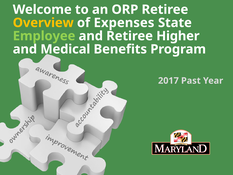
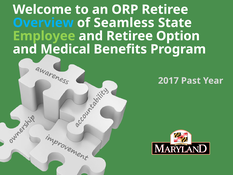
Overview colour: yellow -> light blue
Expenses: Expenses -> Seamless
Higher: Higher -> Option
